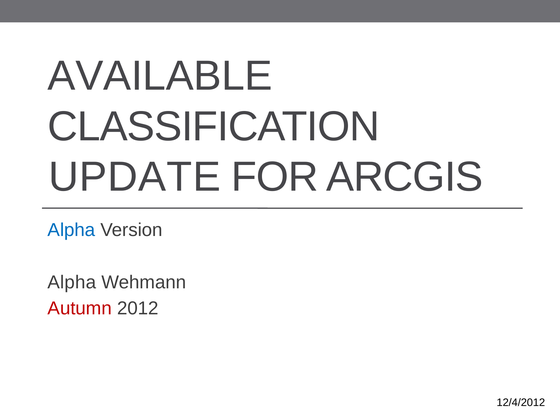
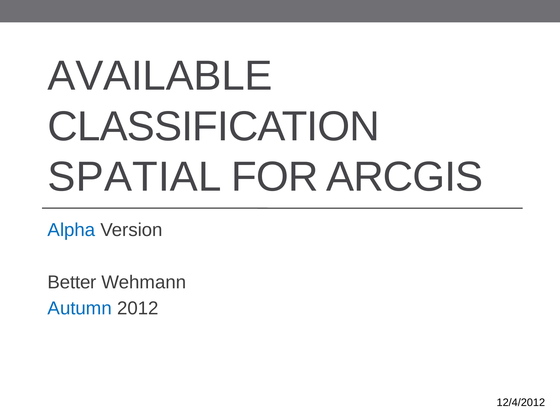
UPDATE: UPDATE -> SPATIAL
Alpha at (72, 282): Alpha -> Better
Autumn colour: red -> blue
